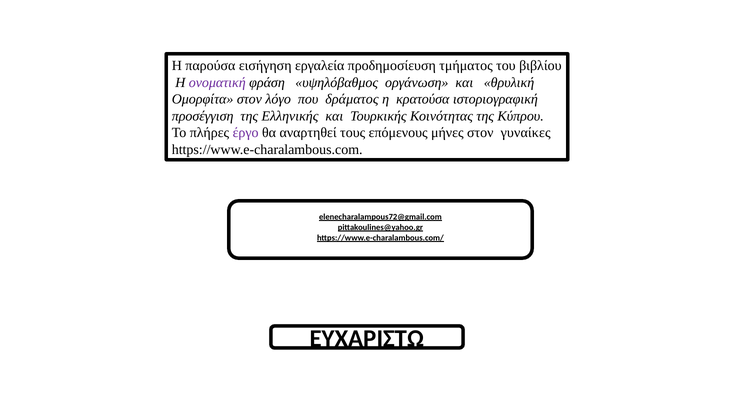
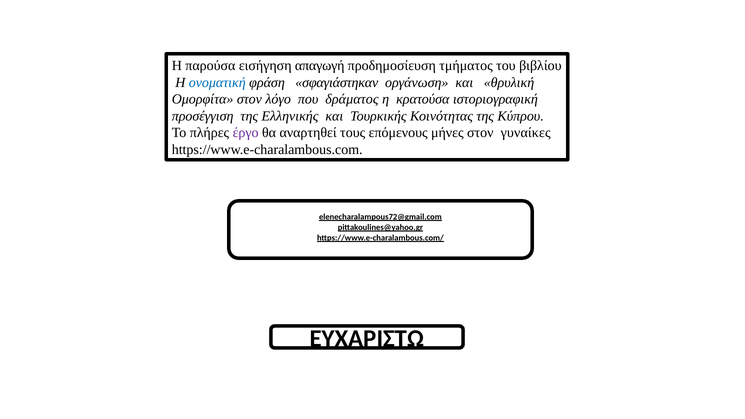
εργαλεία: εργαλεία -> απαγωγή
ονοματική colour: purple -> blue
υψηλόβαθμος: υψηλόβαθμος -> σφαγιάστηκαν
